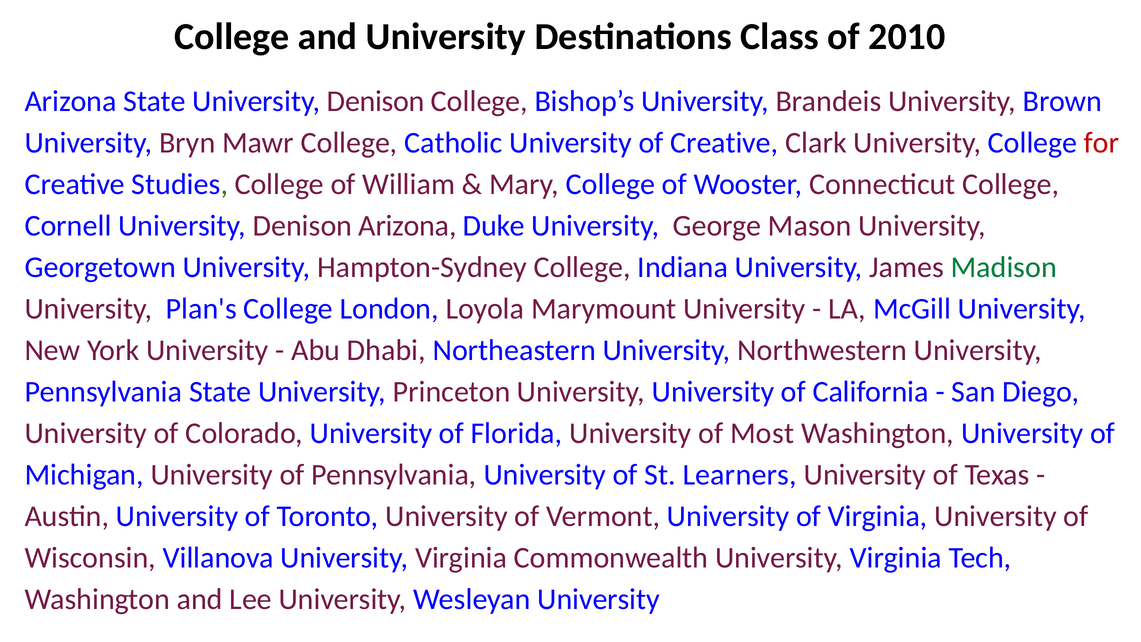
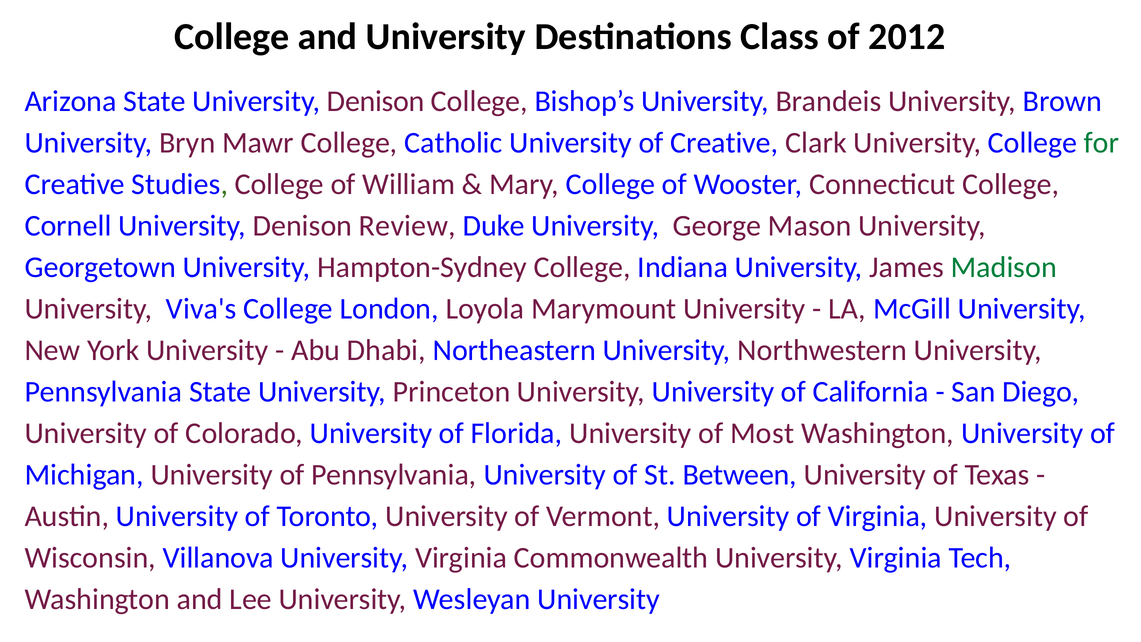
2010: 2010 -> 2012
for colour: red -> green
Denison Arizona: Arizona -> Review
Plan's: Plan's -> Viva's
Learners: Learners -> Between
